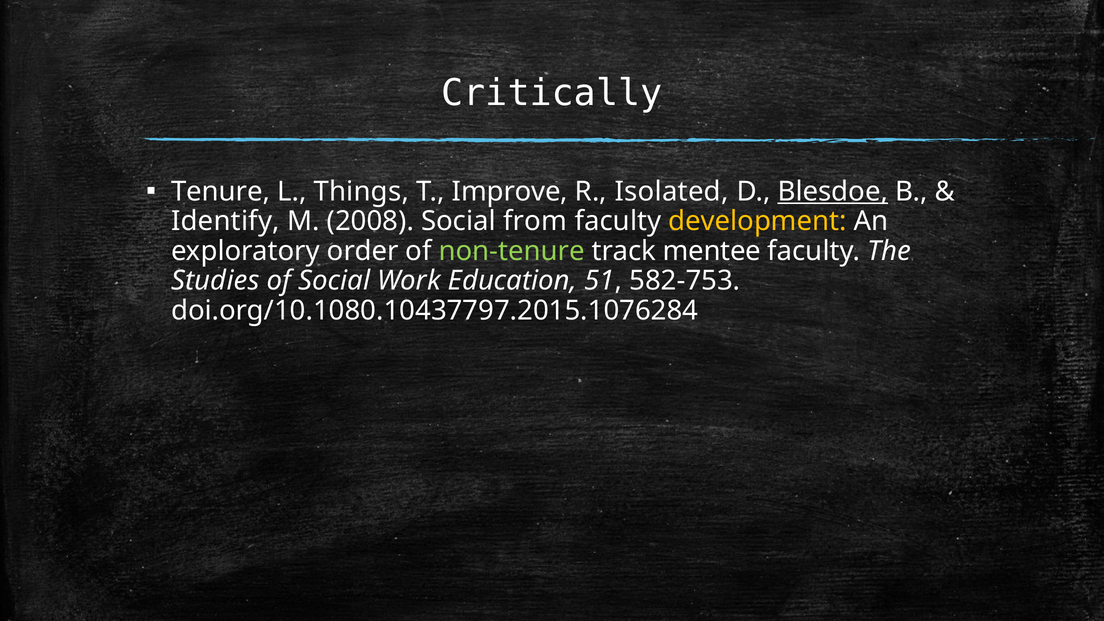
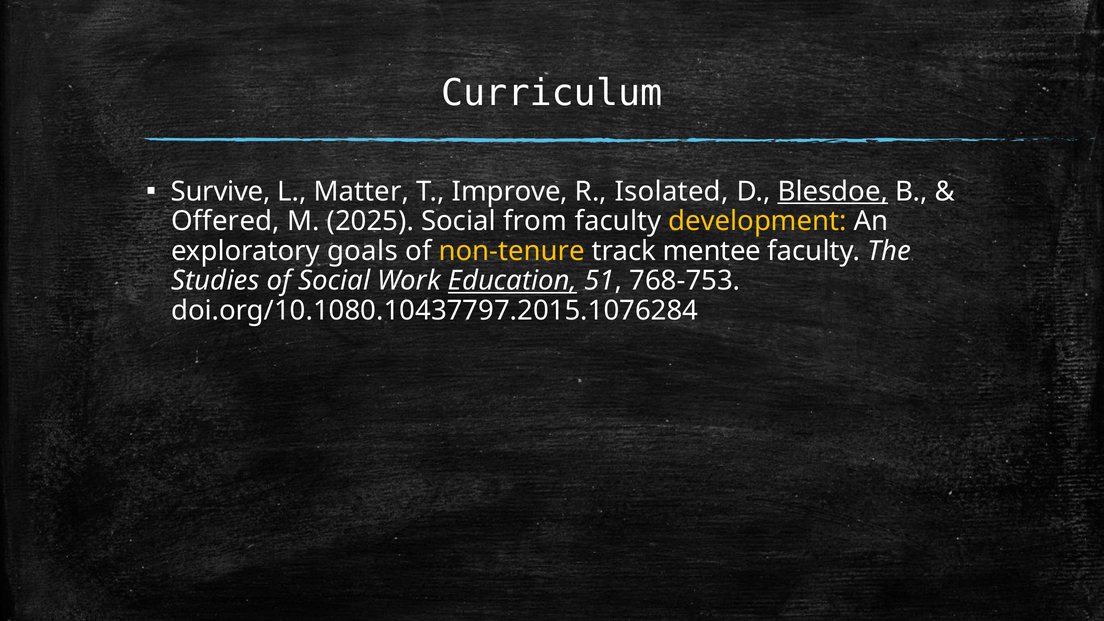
Critically: Critically -> Curriculum
Tenure: Tenure -> Survive
Things: Things -> Matter
Identify: Identify -> Offered
2008: 2008 -> 2025
order: order -> goals
non-tenure colour: light green -> yellow
Education underline: none -> present
582-753: 582-753 -> 768-753
